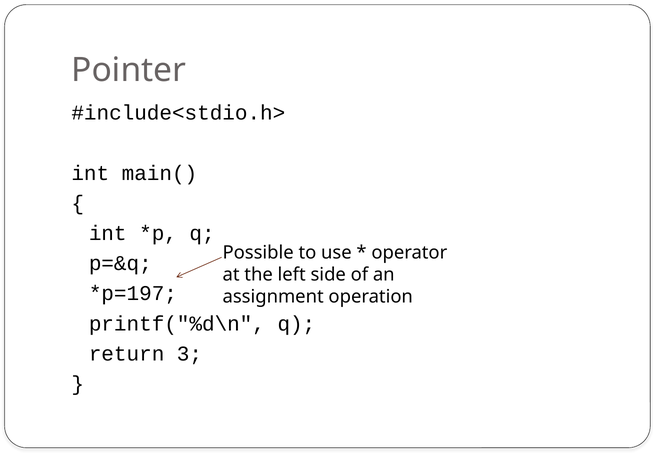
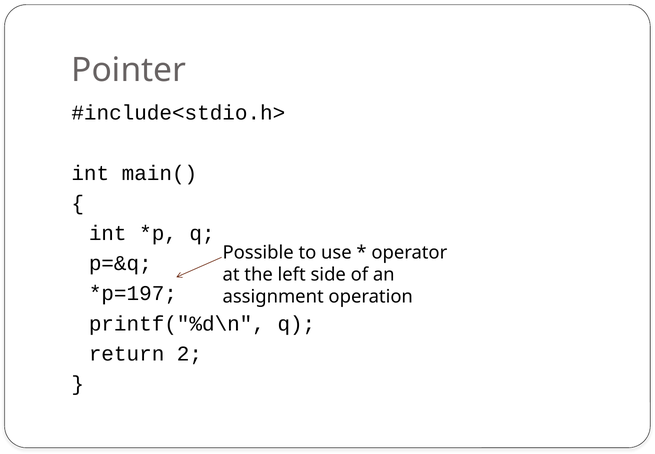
3: 3 -> 2
